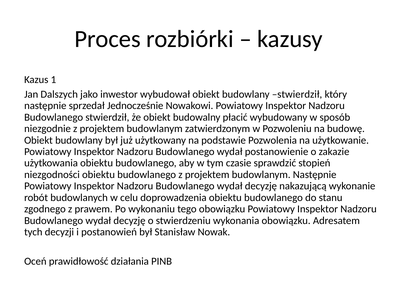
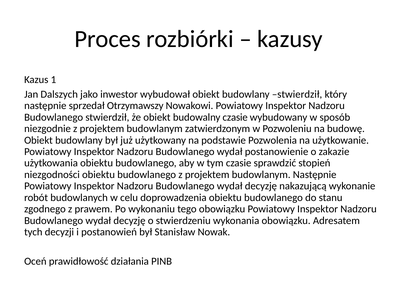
Jednocześnie: Jednocześnie -> Otrzymawszy
budowalny płacić: płacić -> czasie
